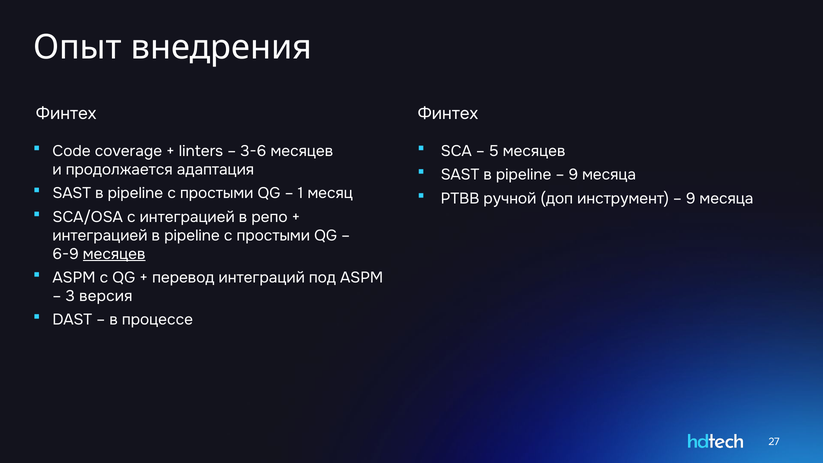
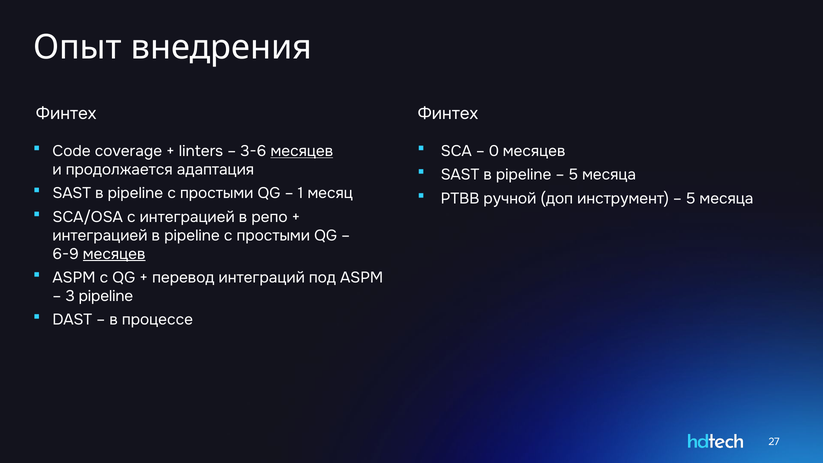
месяцев at (302, 151) underline: none -> present
5: 5 -> 0
9 at (573, 175): 9 -> 5
9 at (691, 198): 9 -> 5
3 версия: версия -> pipeline
